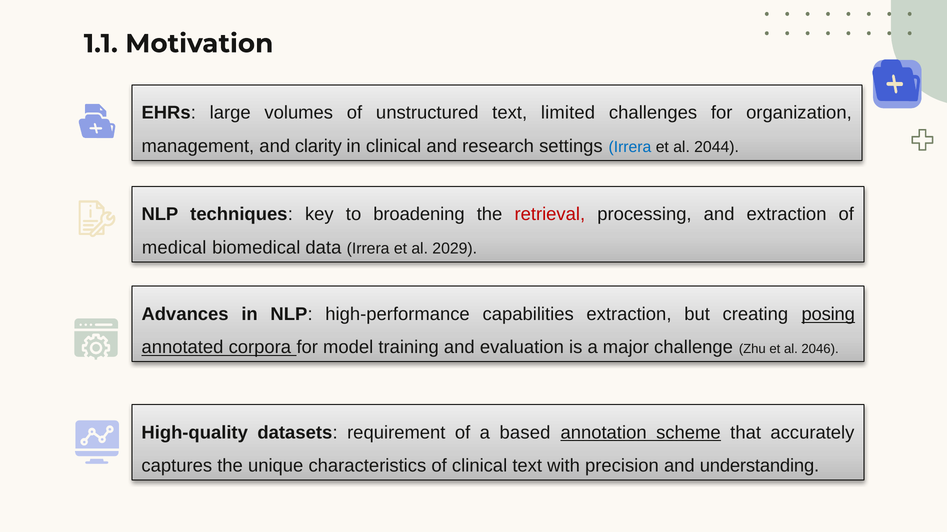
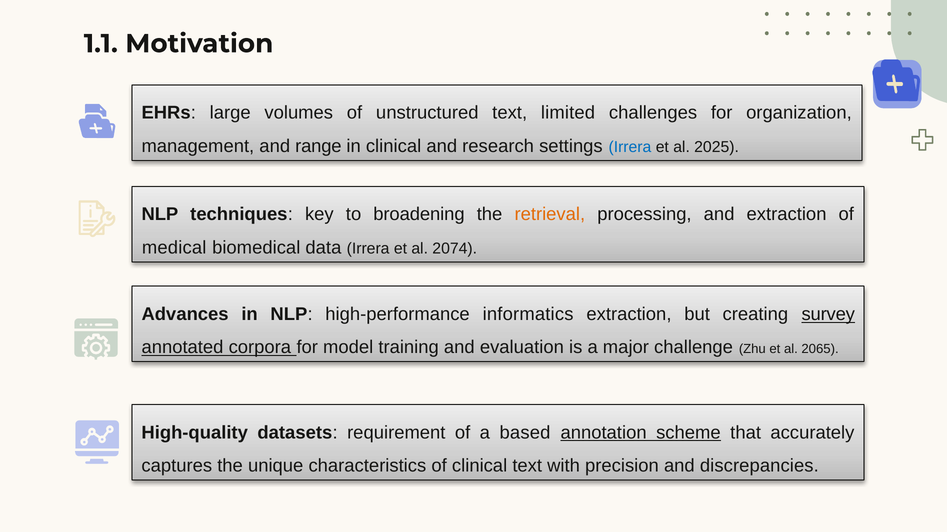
clarity: clarity -> range
2044: 2044 -> 2025
retrieval colour: red -> orange
2029: 2029 -> 2074
capabilities: capabilities -> informatics
posing: posing -> survey
2046: 2046 -> 2065
understanding: understanding -> discrepancies
